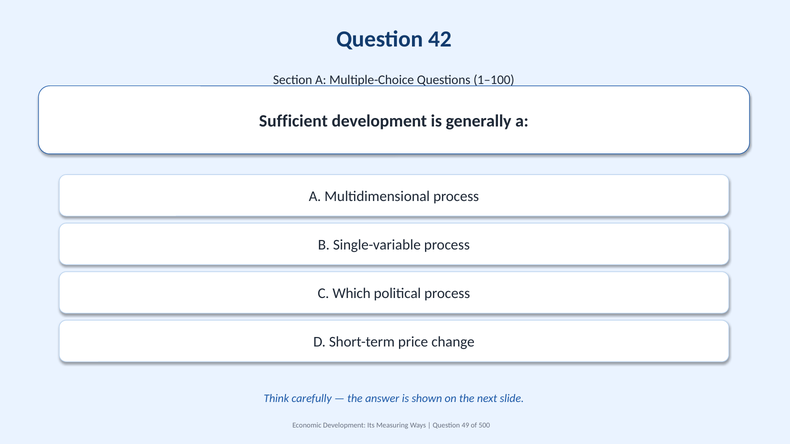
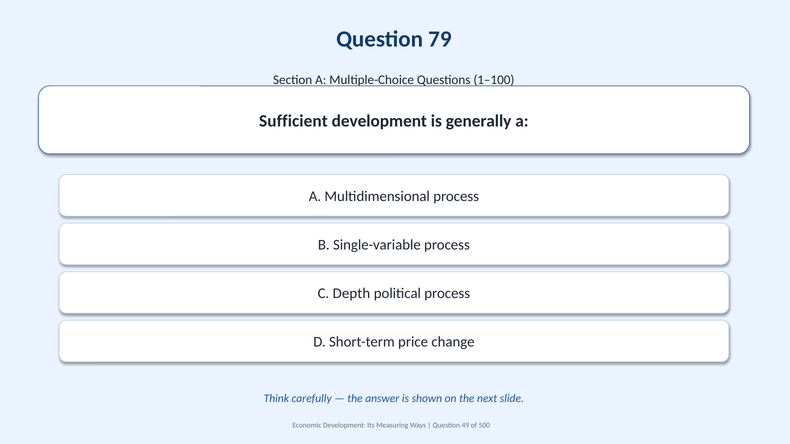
42: 42 -> 79
Which: Which -> Depth
